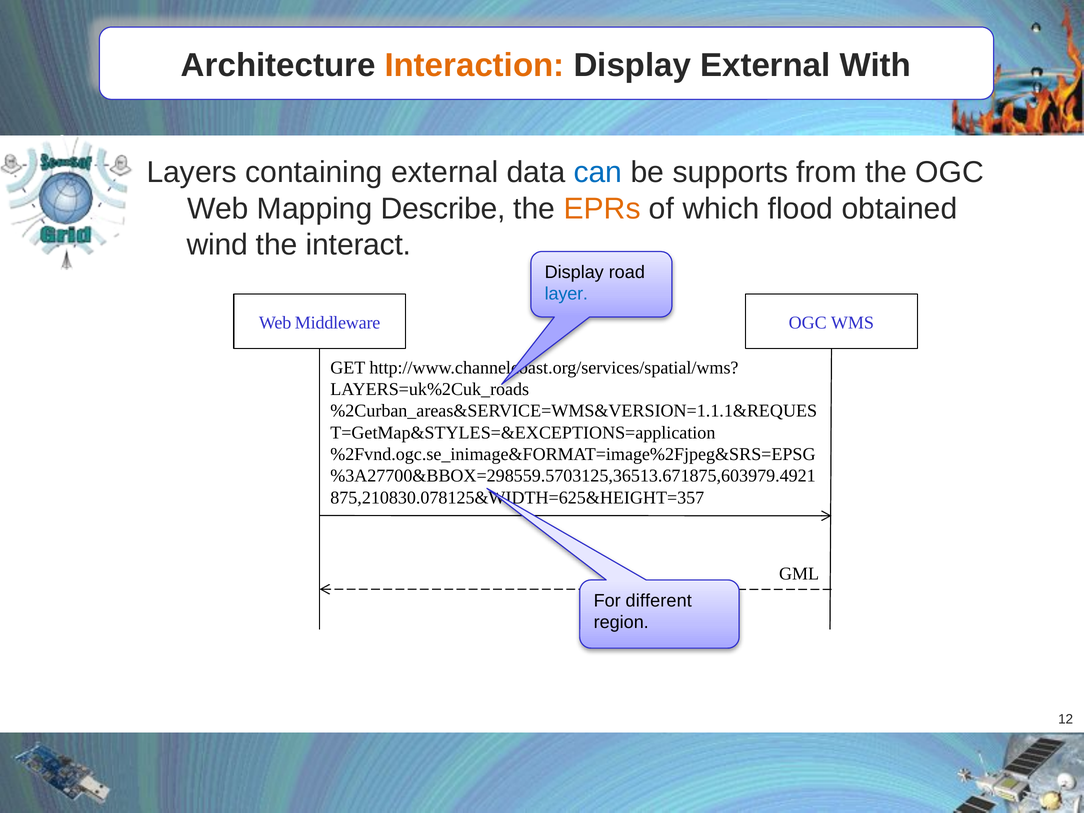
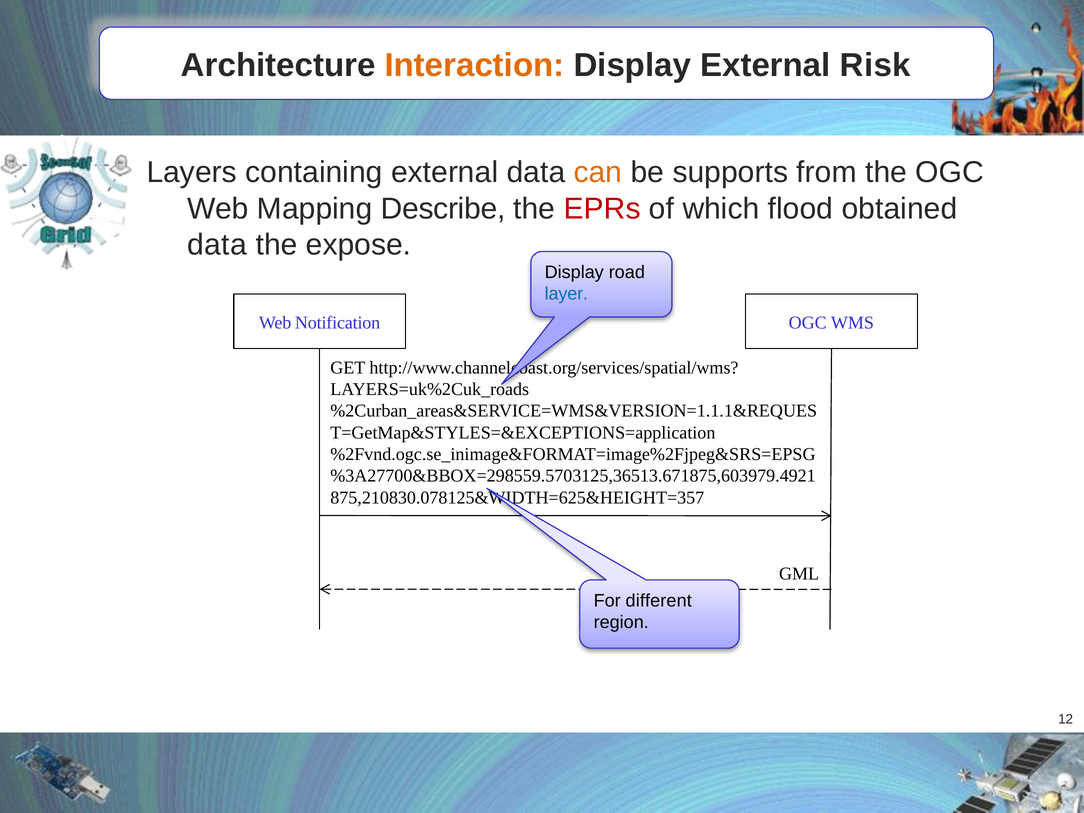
With: With -> Risk
can colour: blue -> orange
EPRs colour: orange -> red
wind at (217, 245): wind -> data
interact: interact -> expose
Middleware: Middleware -> Notification
